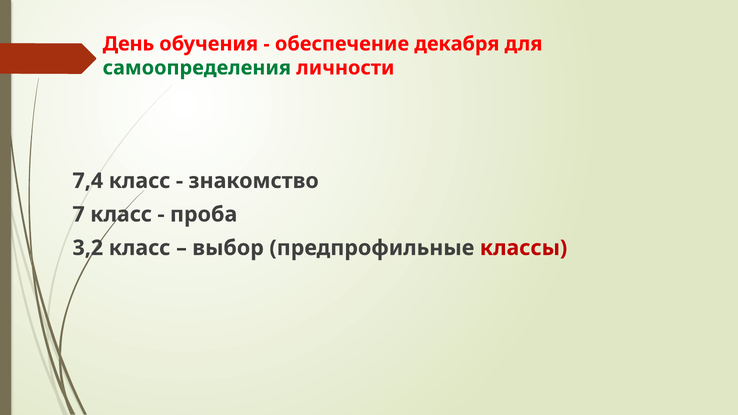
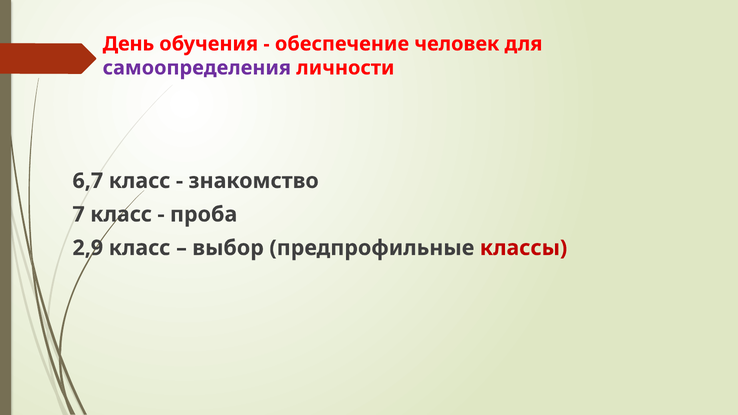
декабря: декабря -> человек
самоопределения colour: green -> purple
7,4: 7,4 -> 6,7
3,2: 3,2 -> 2,9
